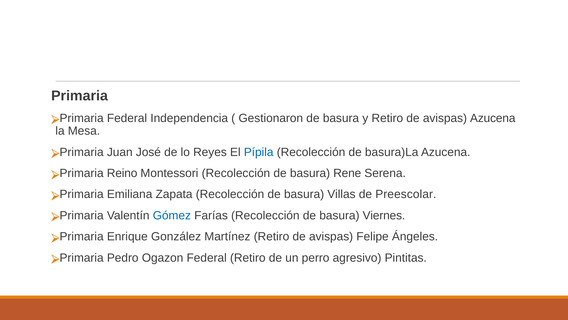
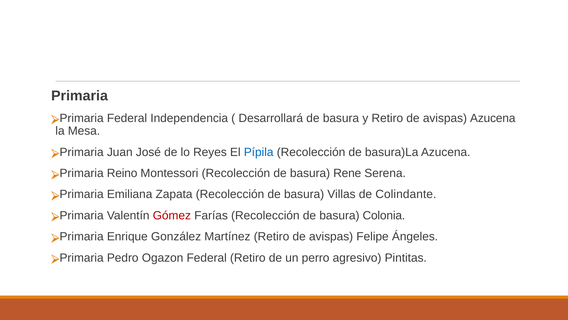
Gestionaron: Gestionaron -> Desarrollará
Preescolar: Preescolar -> Colindante
Gómez colour: blue -> red
Viernes: Viernes -> Colonia
